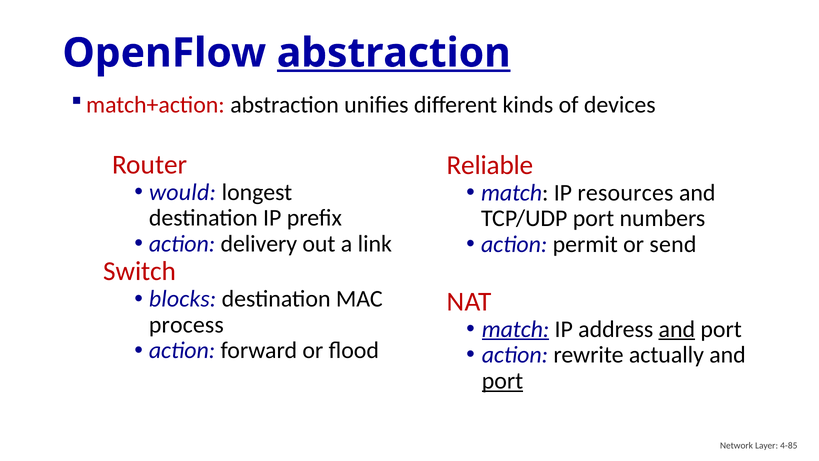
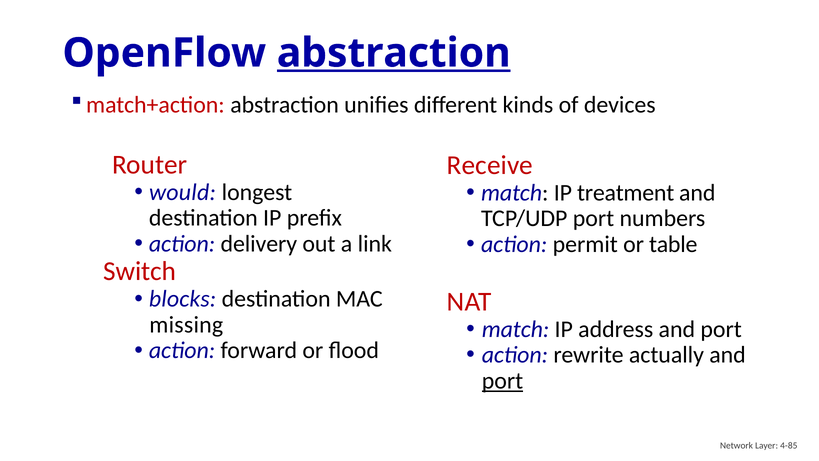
Reliable: Reliable -> Receive
resources: resources -> treatment
send: send -> table
process: process -> missing
match at (516, 329) underline: present -> none
and at (677, 329) underline: present -> none
